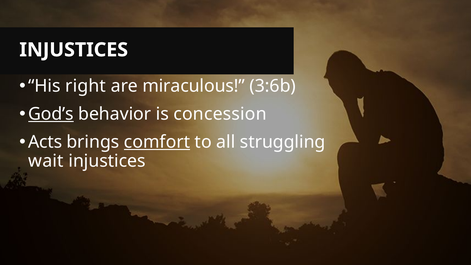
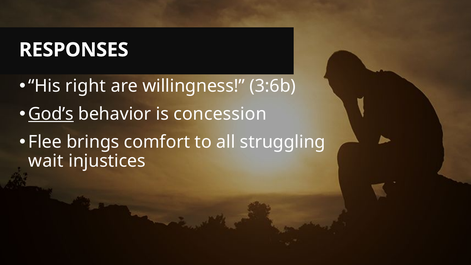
INJUSTICES at (74, 50): INJUSTICES -> RESPONSES
miraculous: miraculous -> willingness
Acts: Acts -> Flee
comfort underline: present -> none
